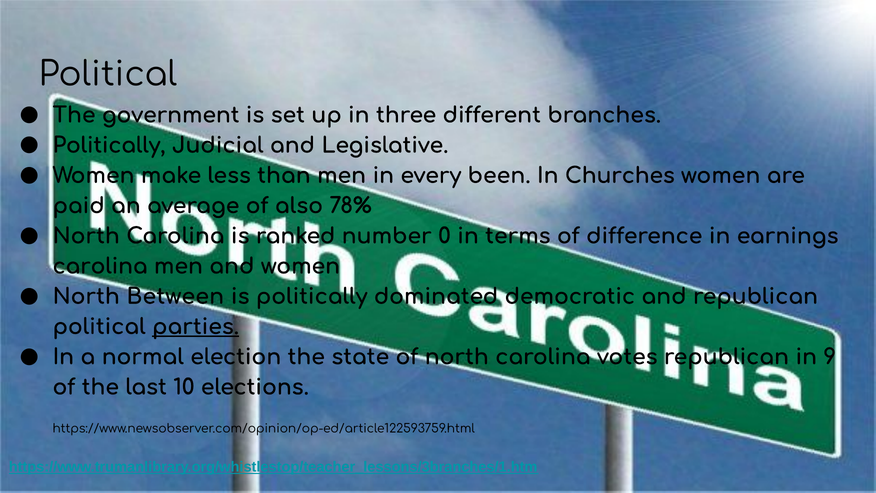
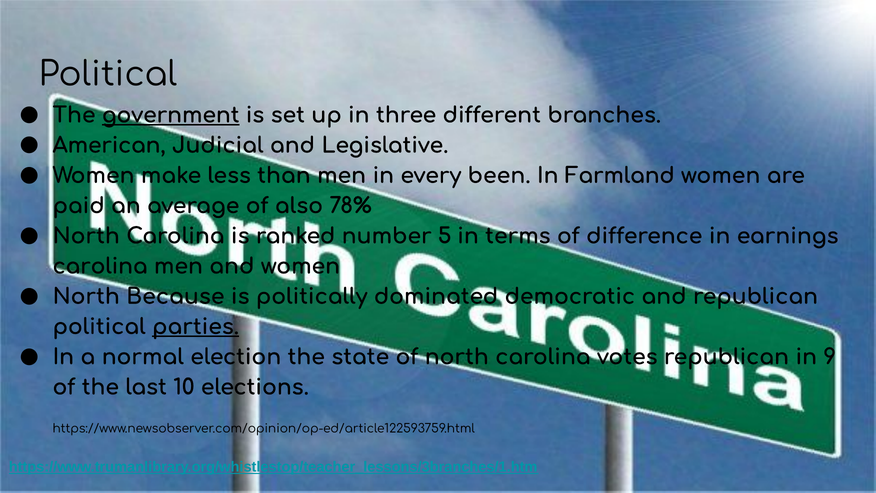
government underline: none -> present
Politically at (109, 145): Politically -> American
Churches: Churches -> Farmland
0: 0 -> 5
Between: Between -> Because
